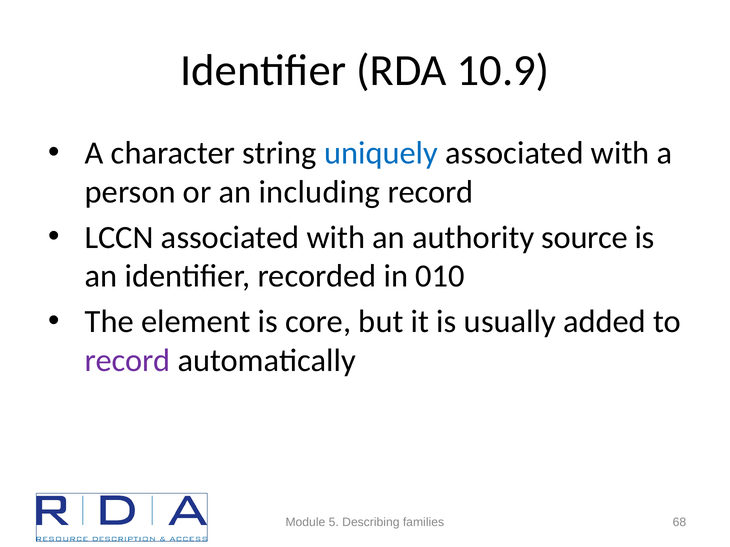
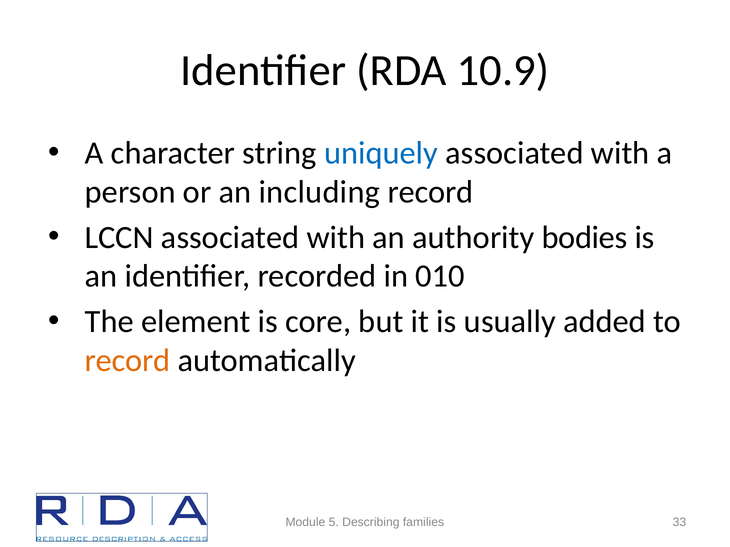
source: source -> bodies
record at (128, 361) colour: purple -> orange
68: 68 -> 33
